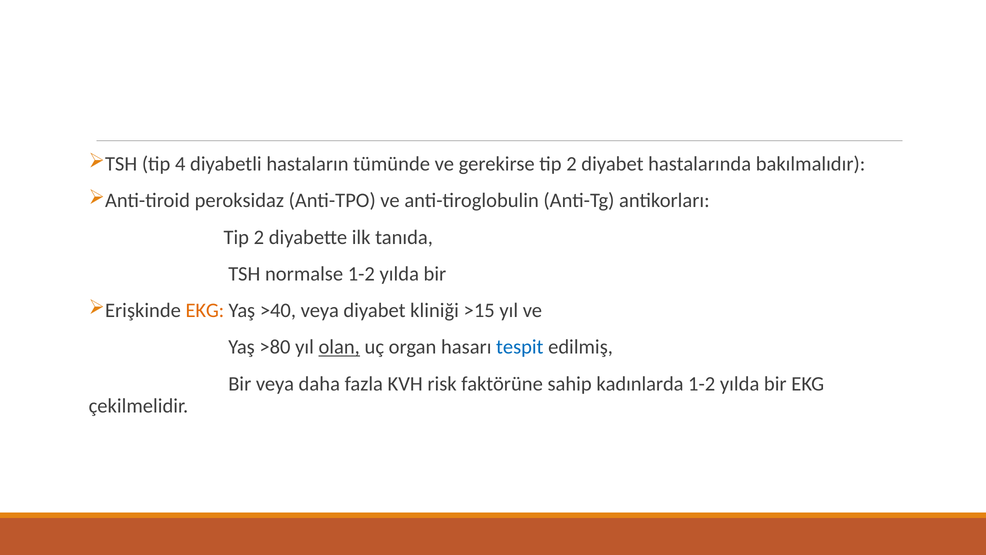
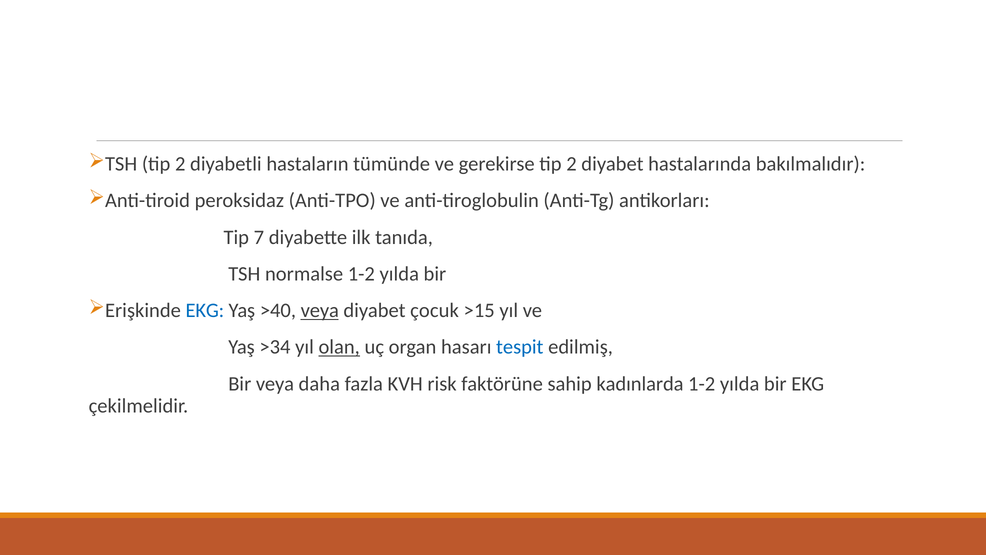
TSH tip 4: 4 -> 2
2 at (259, 237): 2 -> 7
EKG at (205, 310) colour: orange -> blue
veya at (320, 310) underline: none -> present
kliniği: kliniği -> çocuk
>80: >80 -> >34
